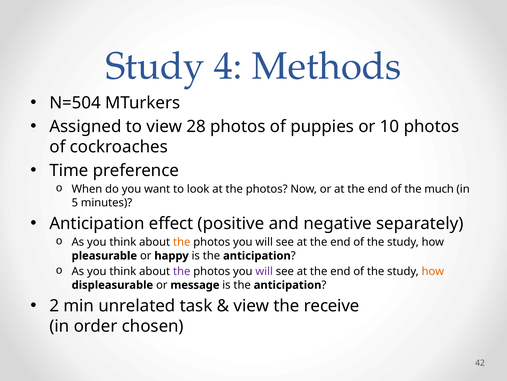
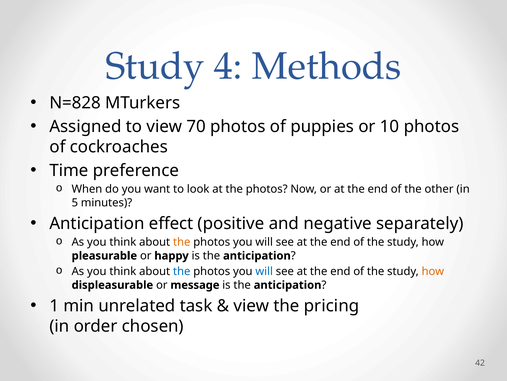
N=504: N=504 -> N=828
28: 28 -> 70
much: much -> other
the at (182, 271) colour: purple -> blue
will at (264, 271) colour: purple -> blue
2: 2 -> 1
receive: receive -> pricing
